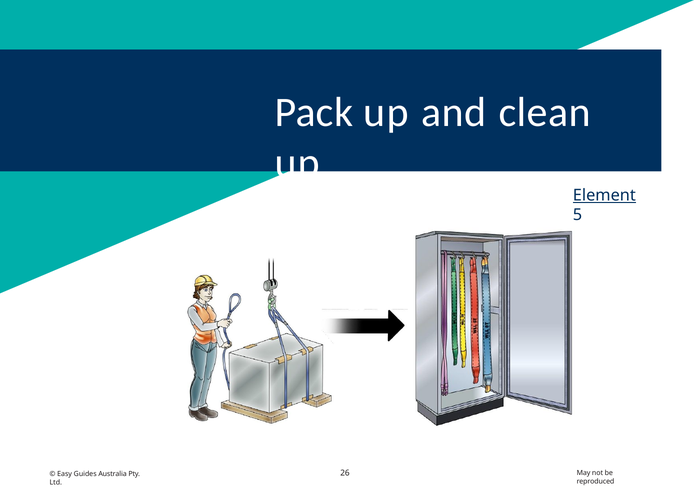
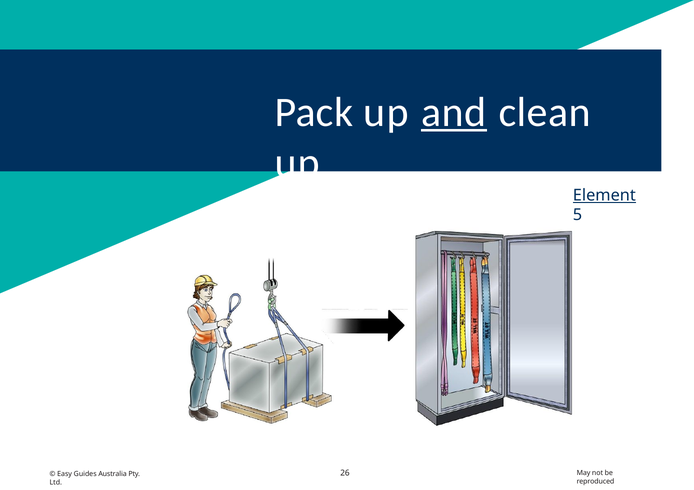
and underline: none -> present
